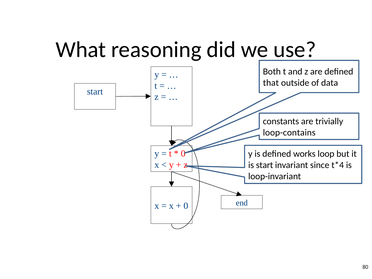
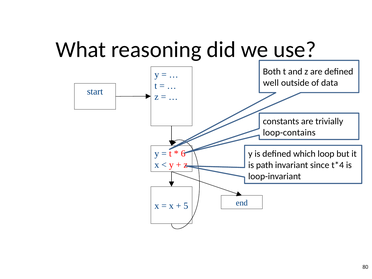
that: that -> well
0 at (183, 154): 0 -> 6
works: works -> which
is start: start -> path
0 at (186, 206): 0 -> 5
